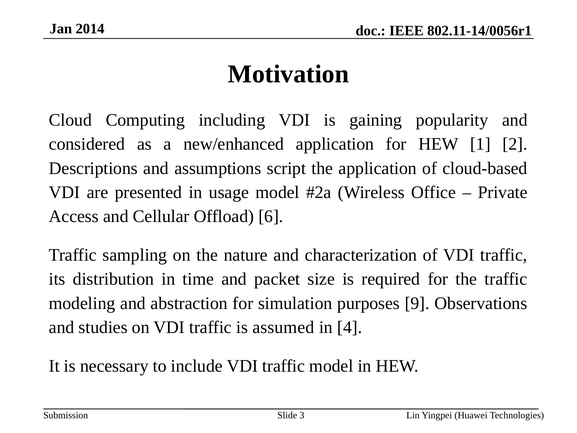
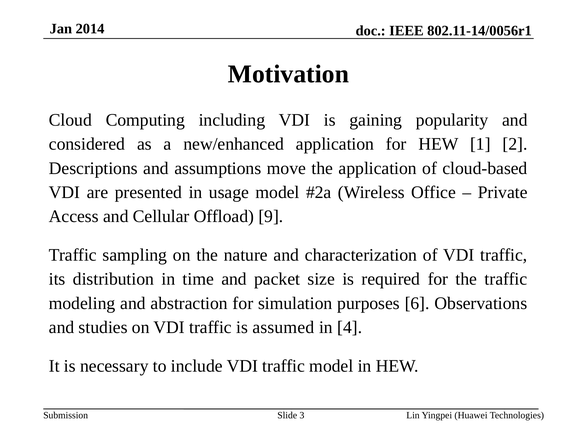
script: script -> move
6: 6 -> 9
9: 9 -> 6
